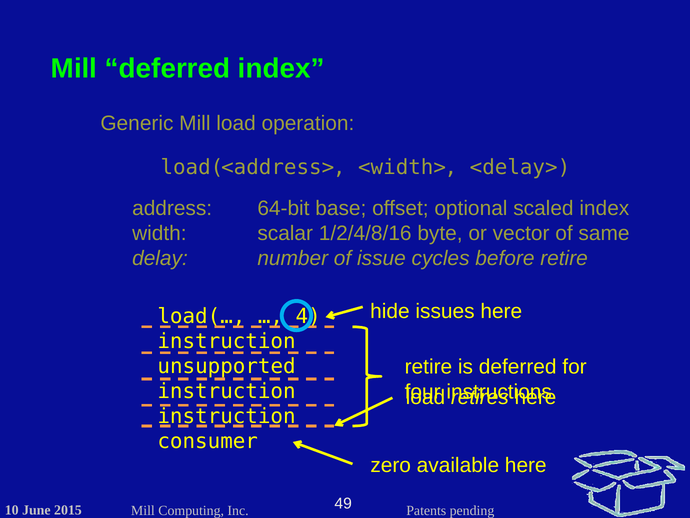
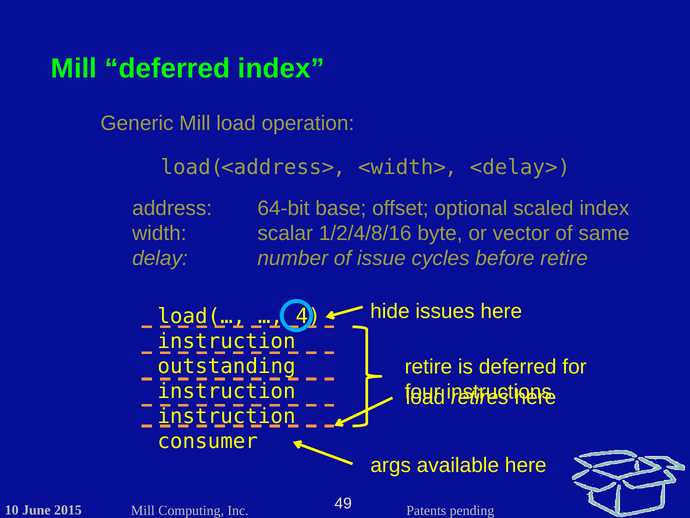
unsupported: unsupported -> outstanding
zero: zero -> args
